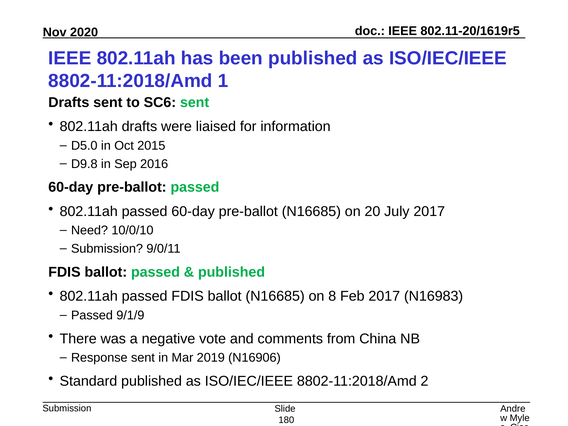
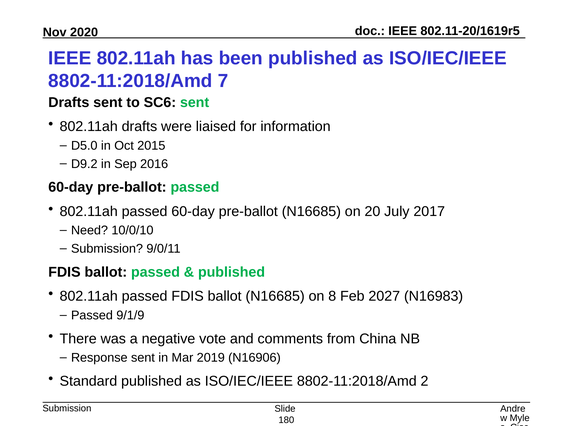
1: 1 -> 7
D9.8: D9.8 -> D9.2
Feb 2017: 2017 -> 2027
